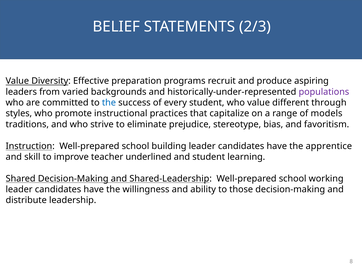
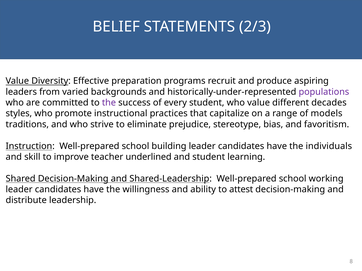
the at (109, 103) colour: blue -> purple
through: through -> decades
apprentice: apprentice -> individuals
those: those -> attest
